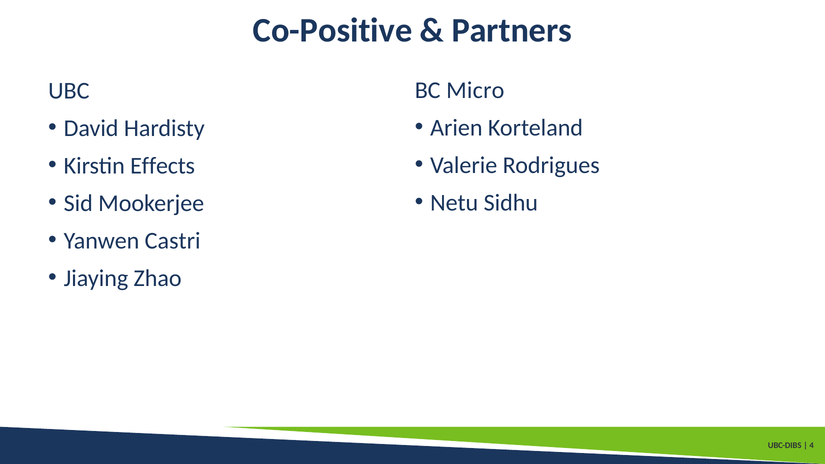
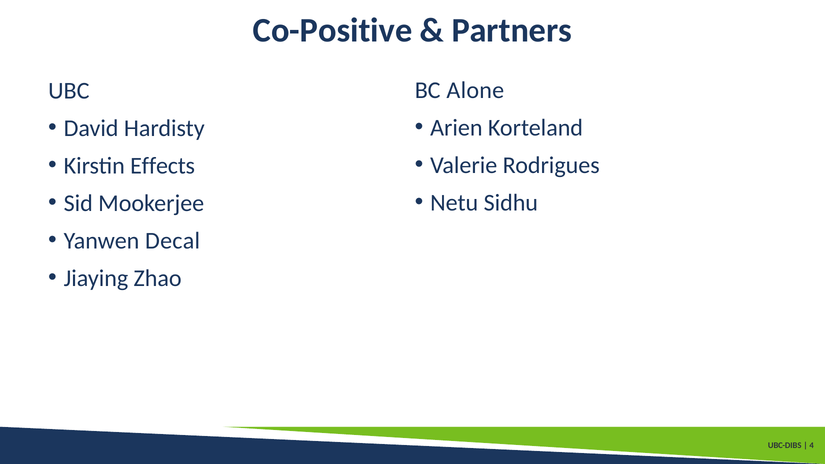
Micro: Micro -> Alone
Castri: Castri -> Decal
